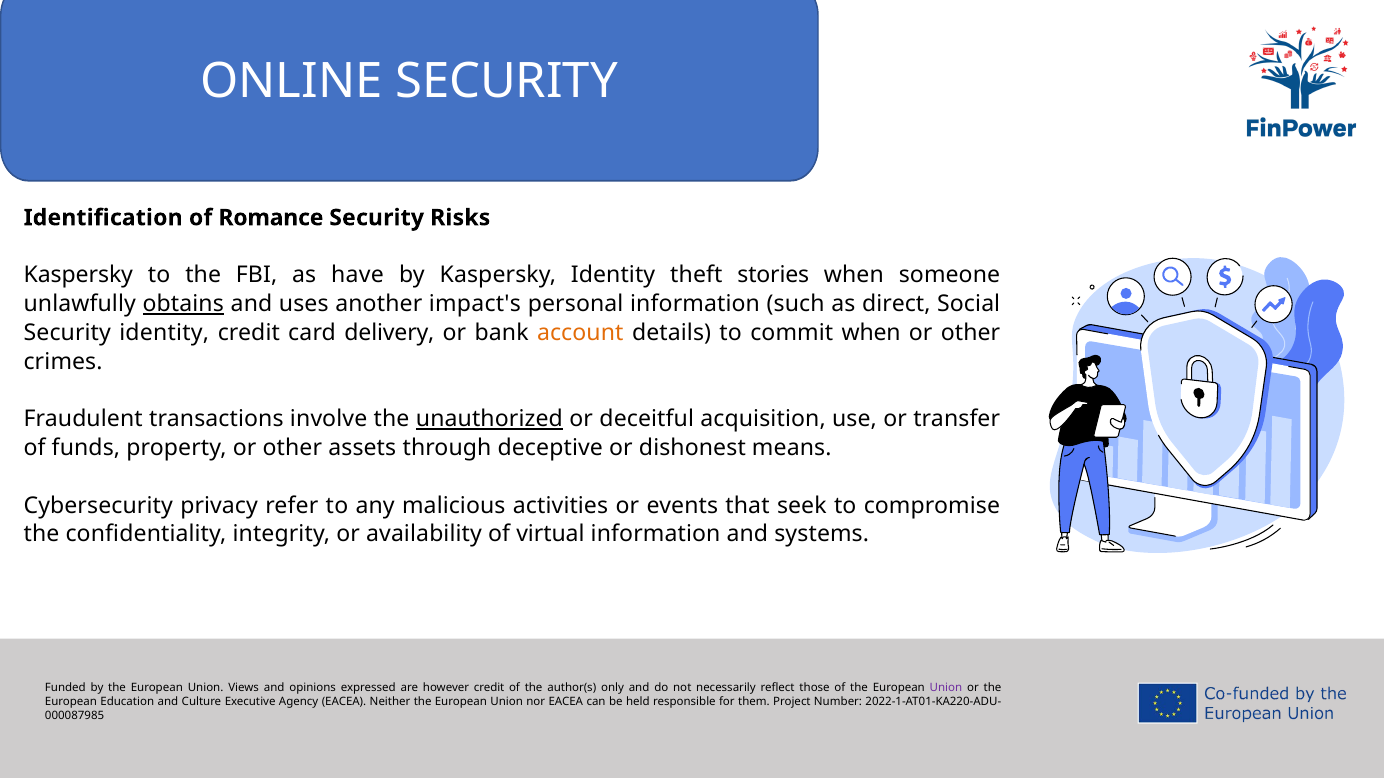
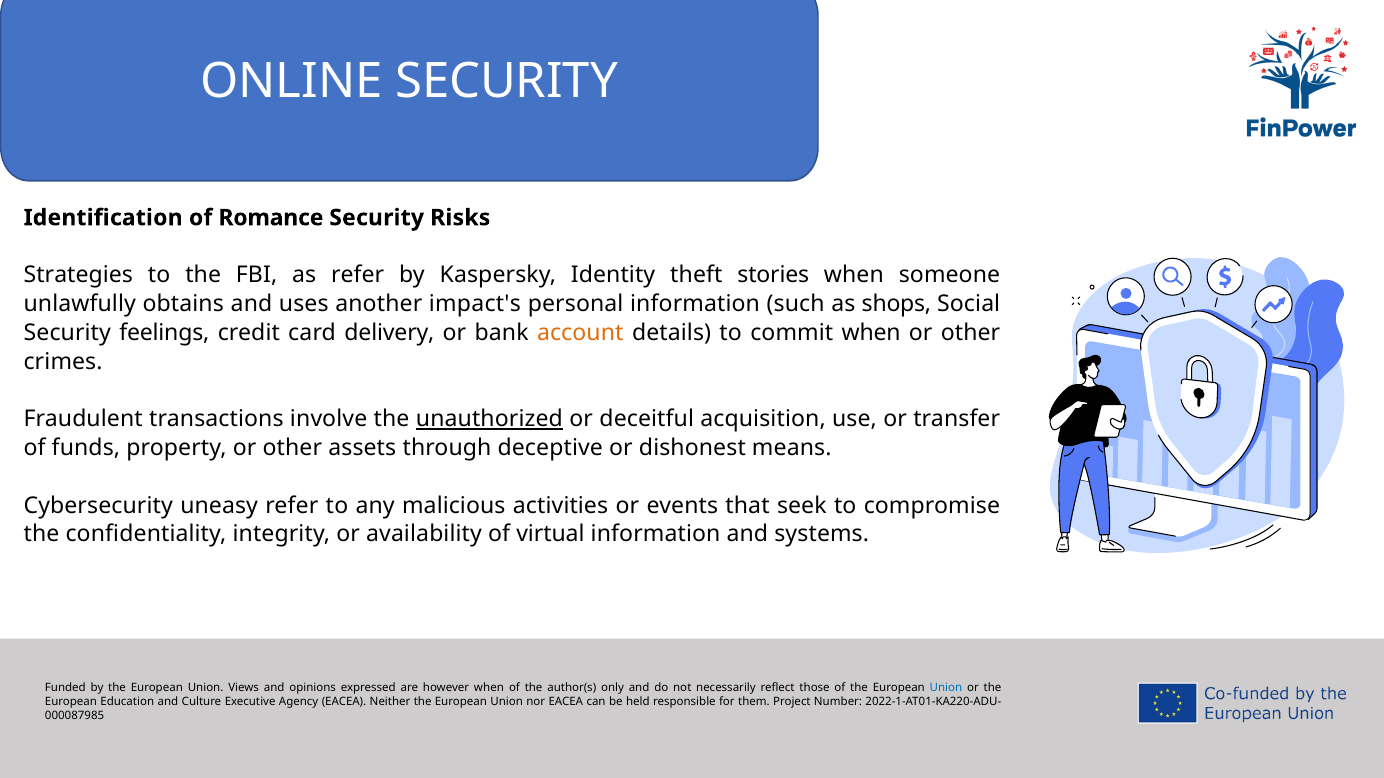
Kaspersky at (78, 275): Kaspersky -> Strategies
as have: have -> refer
obtains underline: present -> none
direct: direct -> shops
Security identity: identity -> feelings
privacy: privacy -> uneasy
however credit: credit -> when
Union at (946, 689) colour: purple -> blue
